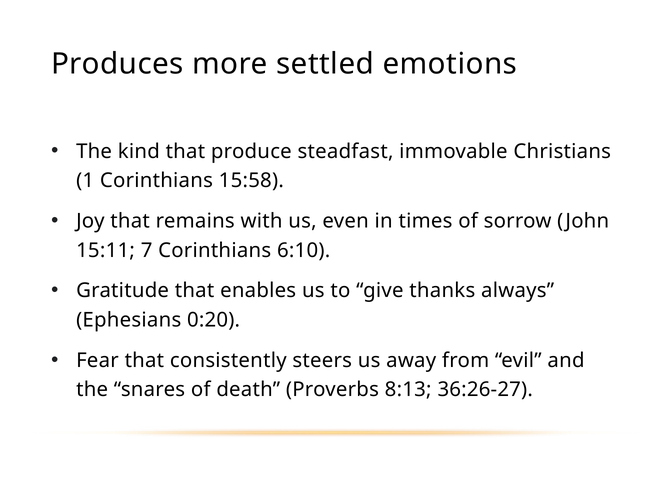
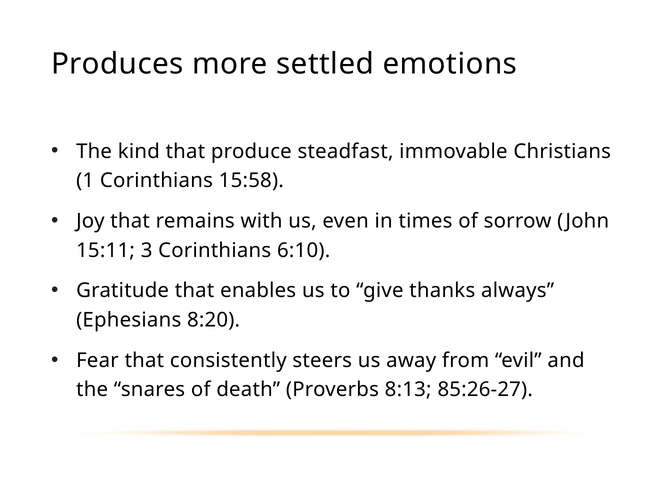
7: 7 -> 3
0:20: 0:20 -> 8:20
36:26-27: 36:26-27 -> 85:26-27
